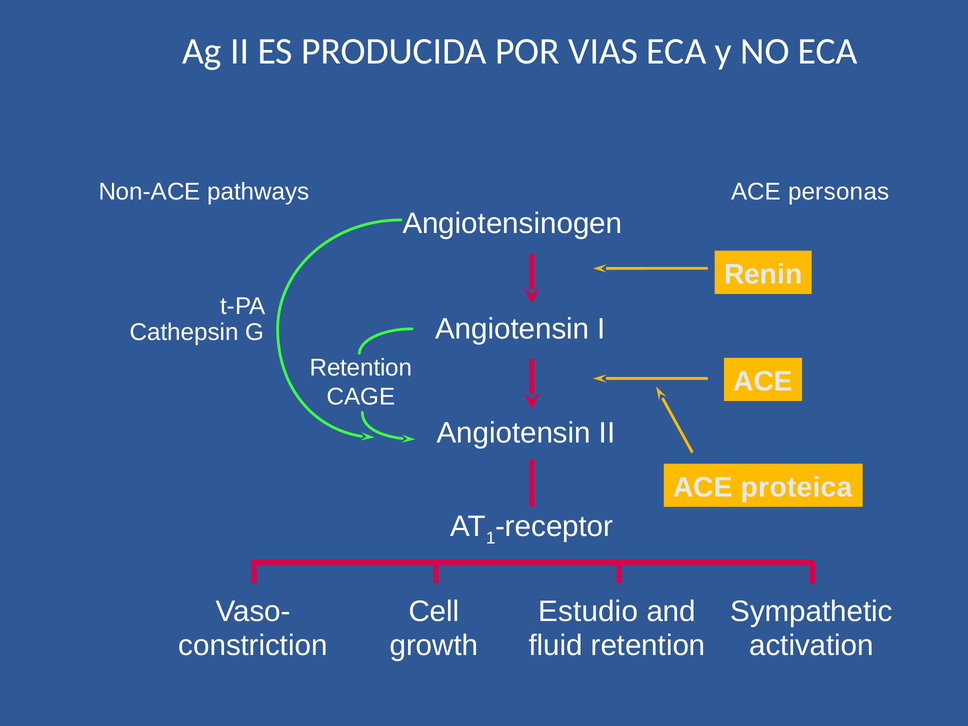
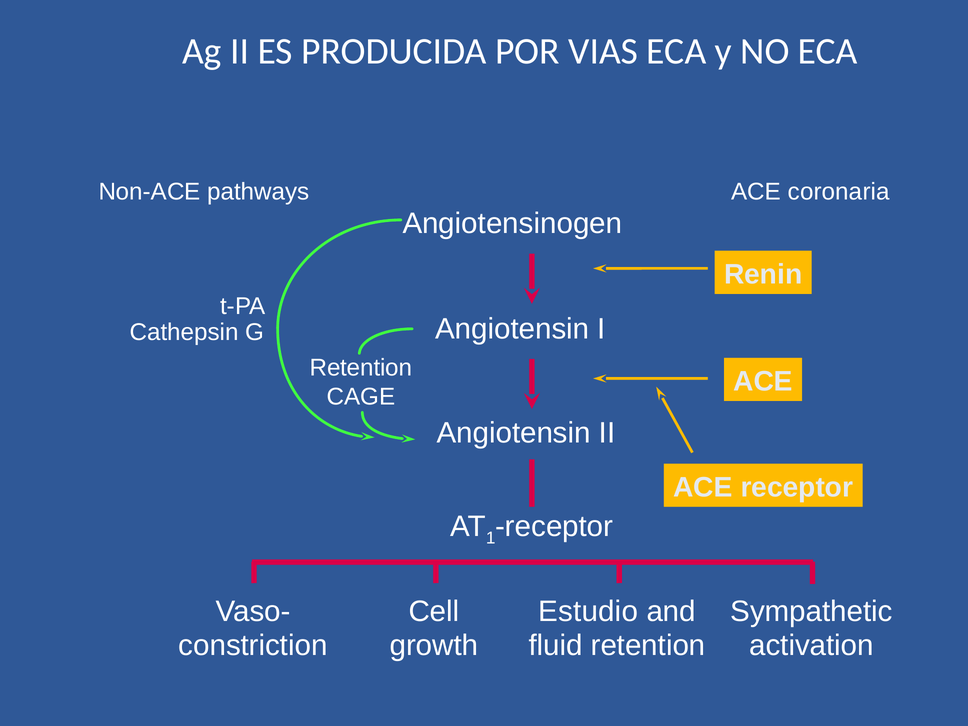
personas: personas -> coronaria
ACE proteica: proteica -> receptor
